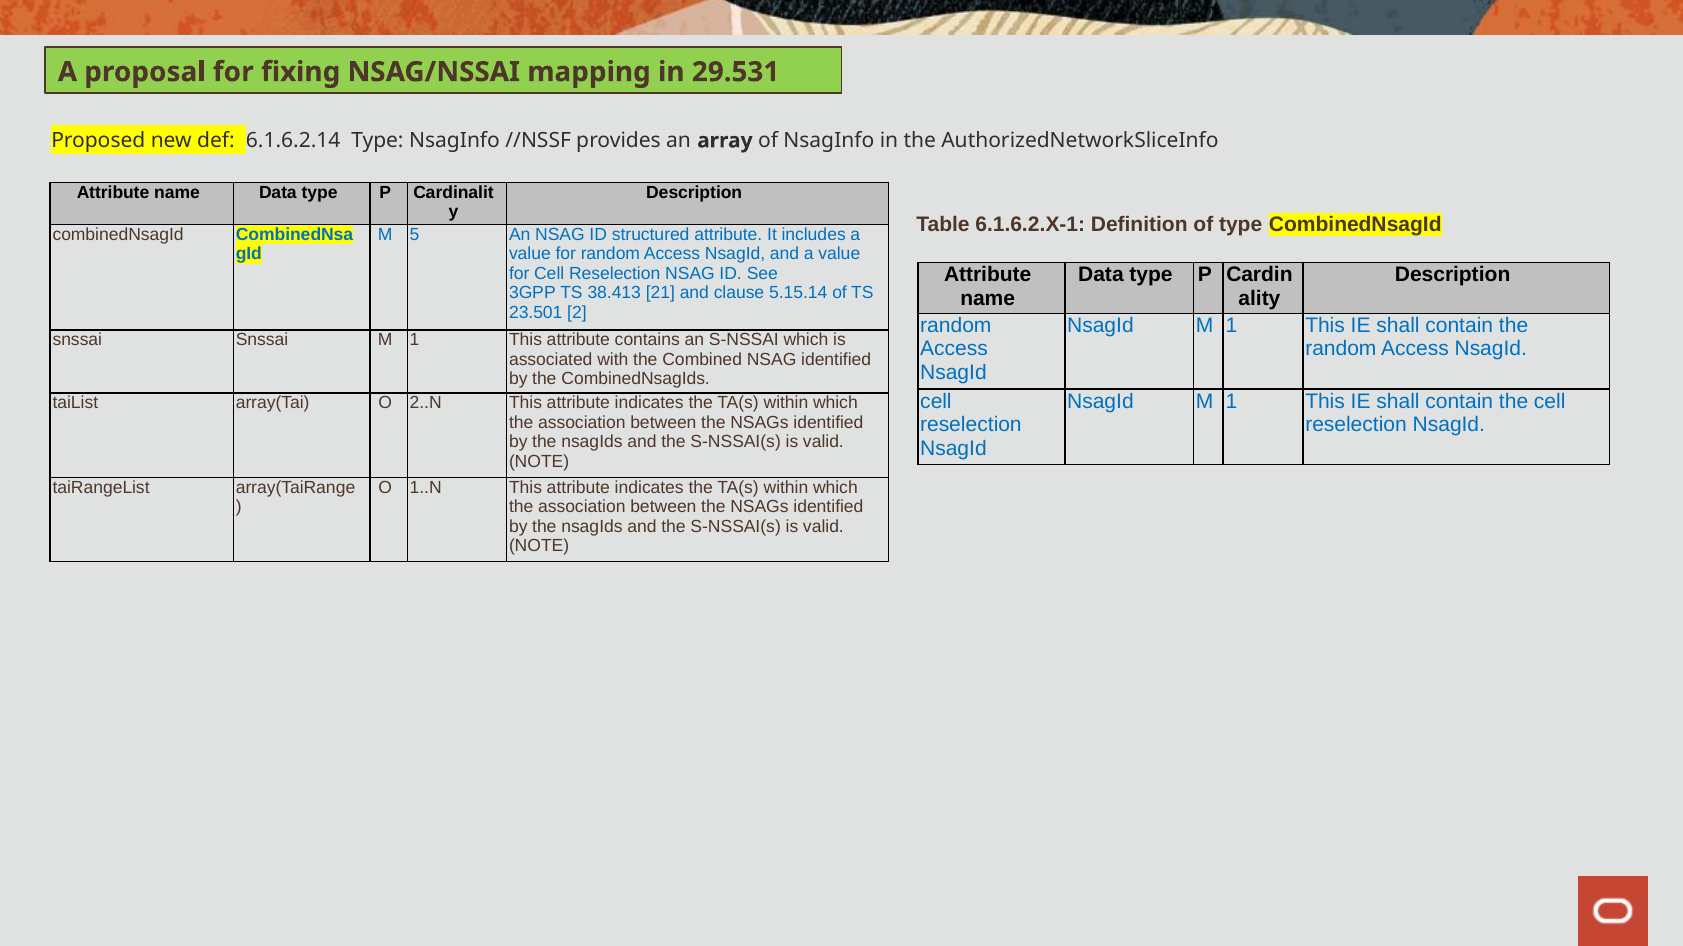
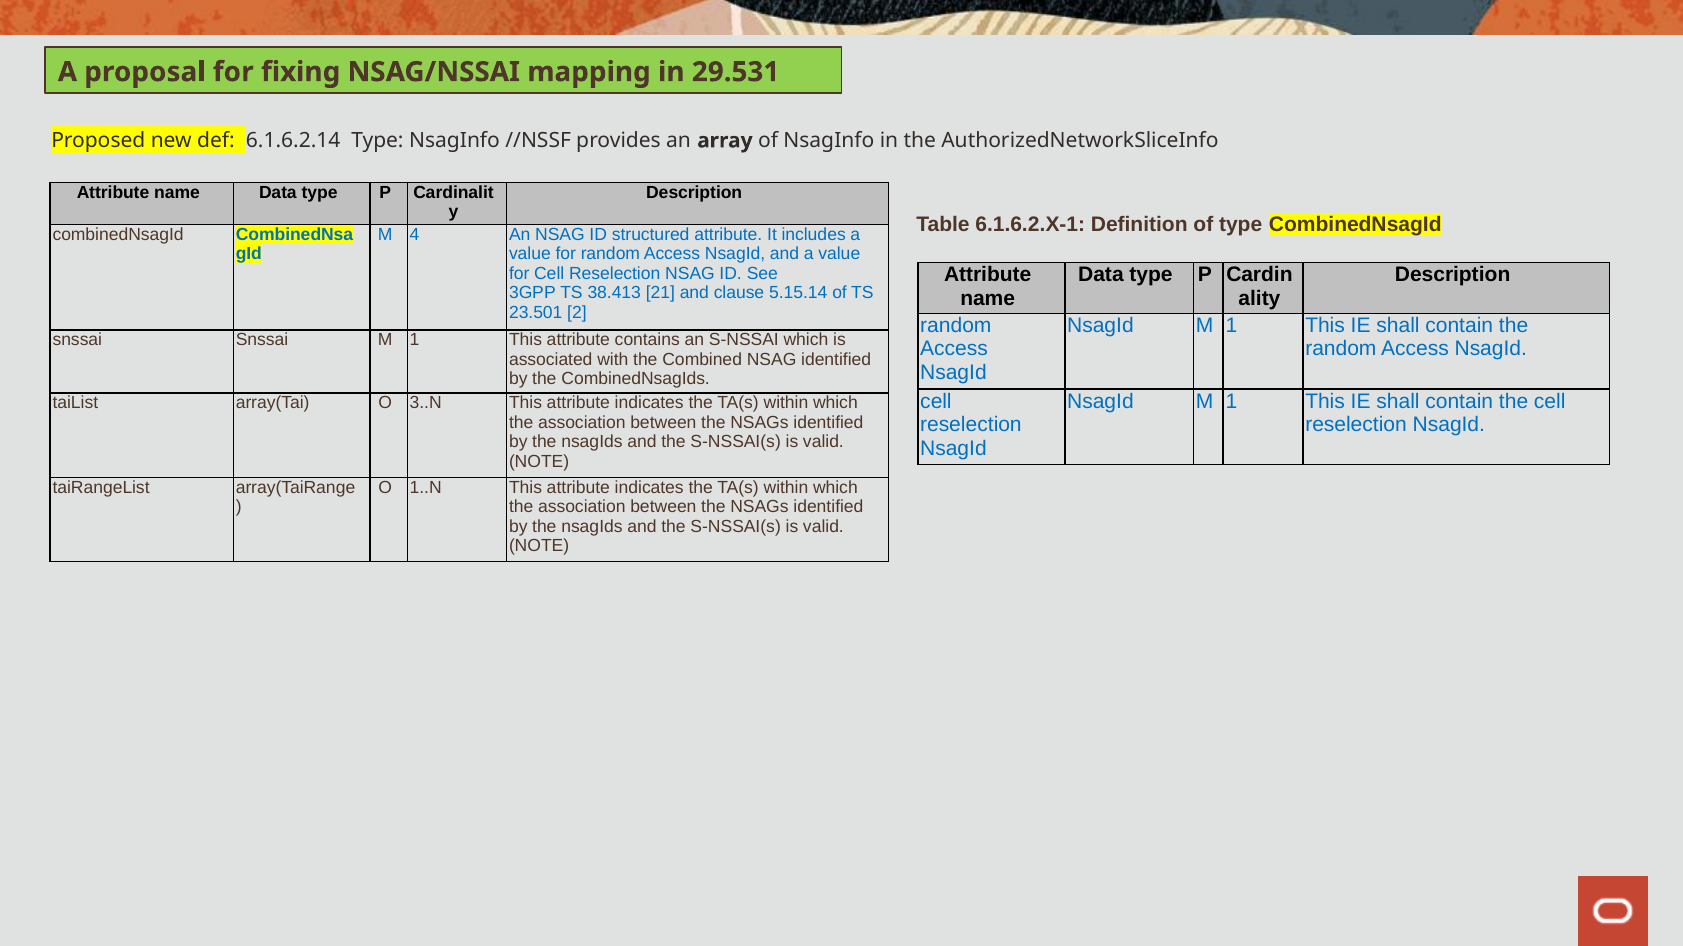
5: 5 -> 4
2..N: 2..N -> 3..N
